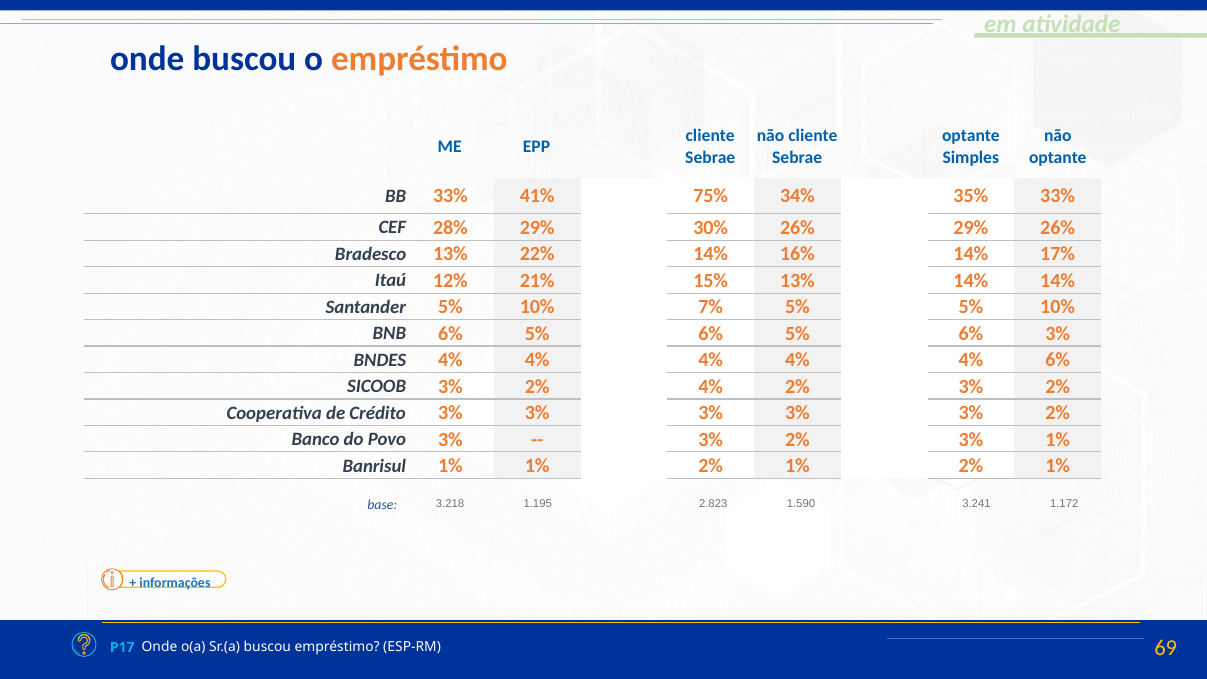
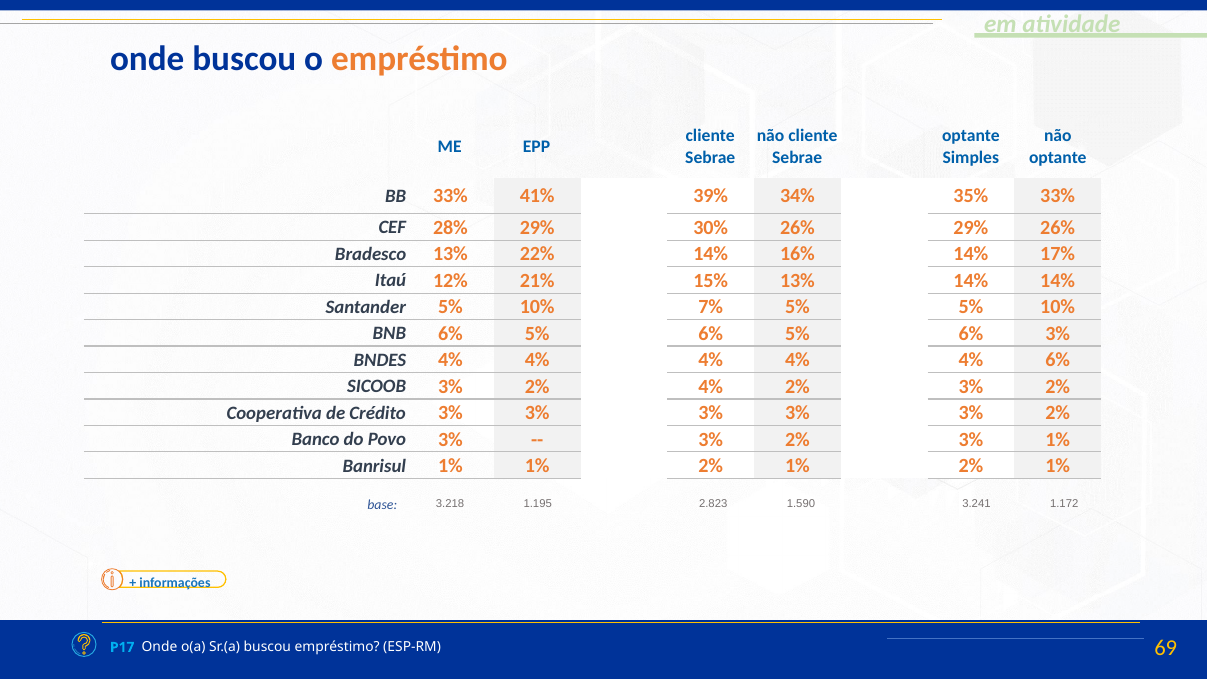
75%: 75% -> 39%
